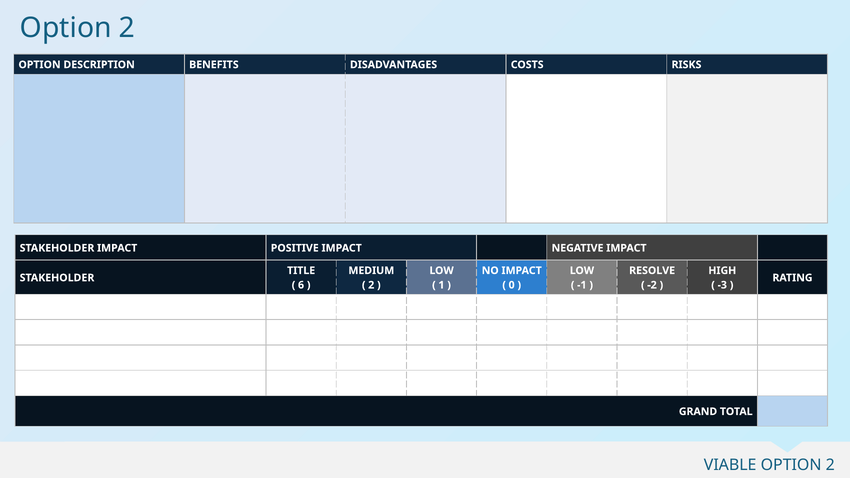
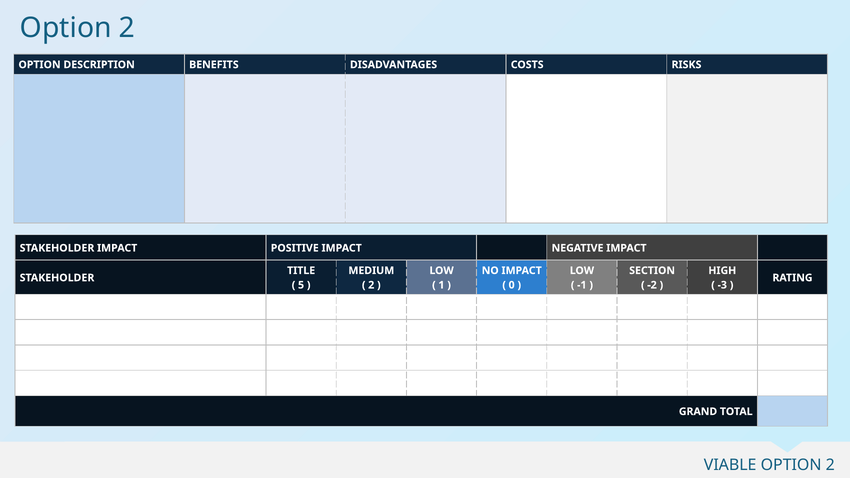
RESOLVE: RESOLVE -> SECTION
6: 6 -> 5
